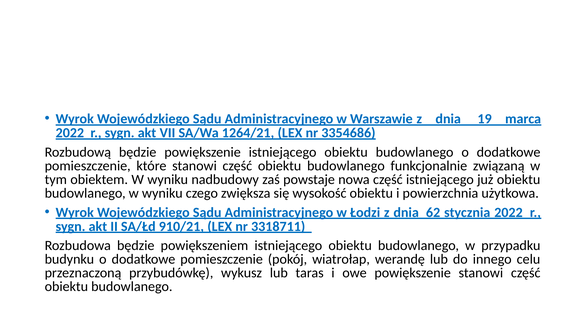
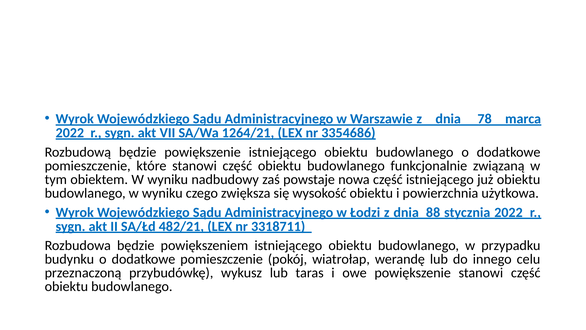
19: 19 -> 78
62: 62 -> 88
910/21: 910/21 -> 482/21
